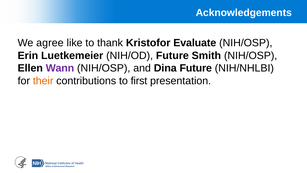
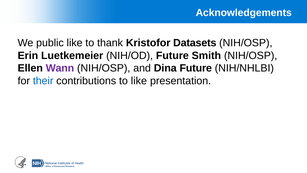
agree: agree -> public
Evaluate: Evaluate -> Datasets
their colour: orange -> blue
to first: first -> like
